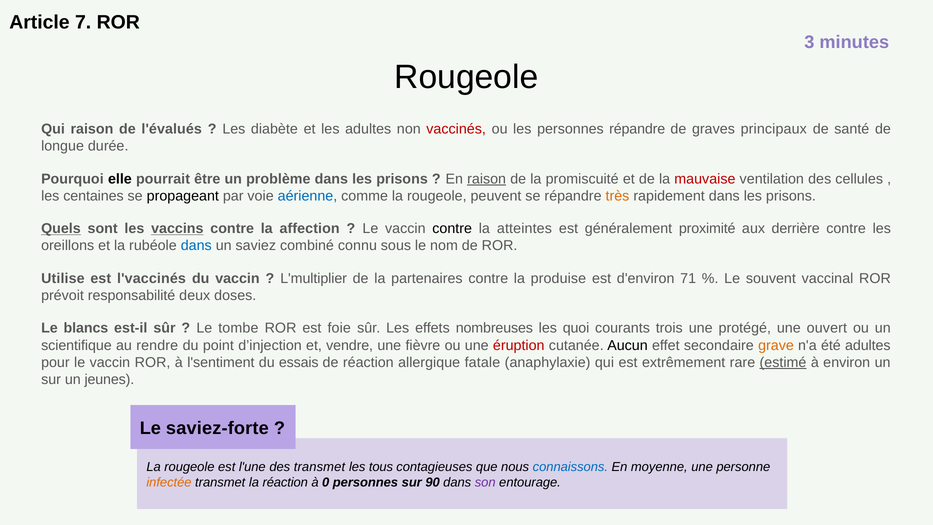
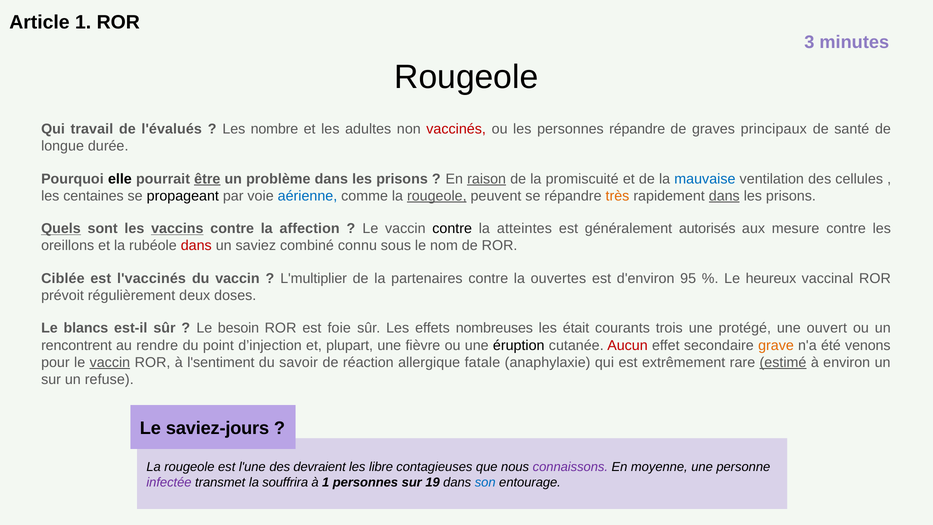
Article 7: 7 -> 1
Qui raison: raison -> travail
diabète: diabète -> nombre
être underline: none -> present
mauvaise colour: red -> blue
rougeole at (437, 196) underline: none -> present
dans at (724, 196) underline: none -> present
proximité: proximité -> autorisés
derrière: derrière -> mesure
dans at (196, 246) colour: blue -> red
Utilise: Utilise -> Ciblée
produise: produise -> ouvertes
71: 71 -> 95
souvent: souvent -> heureux
responsabilité: responsabilité -> régulièrement
tombe: tombe -> besoin
quoi: quoi -> était
scientifique: scientifique -> rencontrent
vendre: vendre -> plupart
éruption colour: red -> black
Aucun colour: black -> red
été adultes: adultes -> venons
vaccin at (110, 362) underline: none -> present
essais: essais -> savoir
jeunes: jeunes -> refuse
saviez-forte: saviez-forte -> saviez-jours
des transmet: transmet -> devraient
tous: tous -> libre
connaissons colour: blue -> purple
infectée colour: orange -> purple
la réaction: réaction -> souffrira
à 0: 0 -> 1
90: 90 -> 19
son colour: purple -> blue
